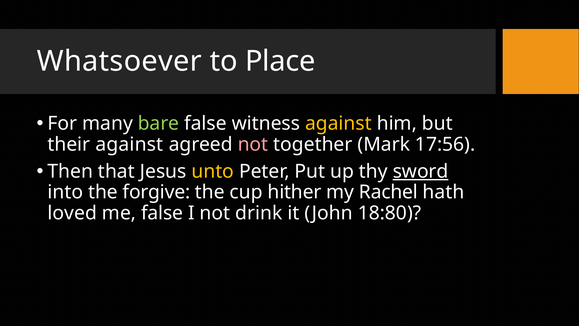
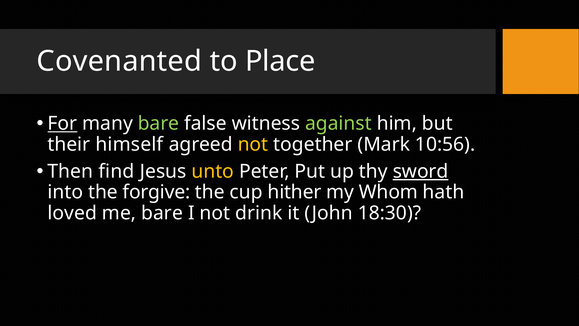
Whatsoever: Whatsoever -> Covenanted
For underline: none -> present
against at (338, 123) colour: yellow -> light green
their against: against -> himself
not at (253, 144) colour: pink -> yellow
17:56: 17:56 -> 10:56
that: that -> find
Rachel: Rachel -> Whom
me false: false -> bare
18:80: 18:80 -> 18:30
